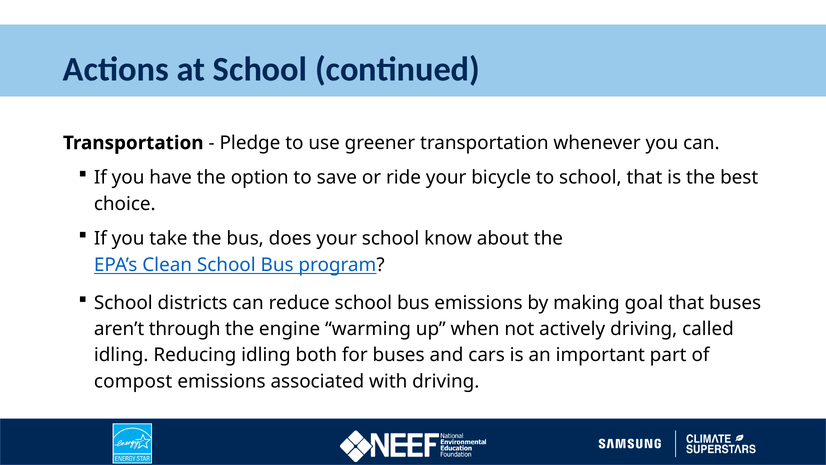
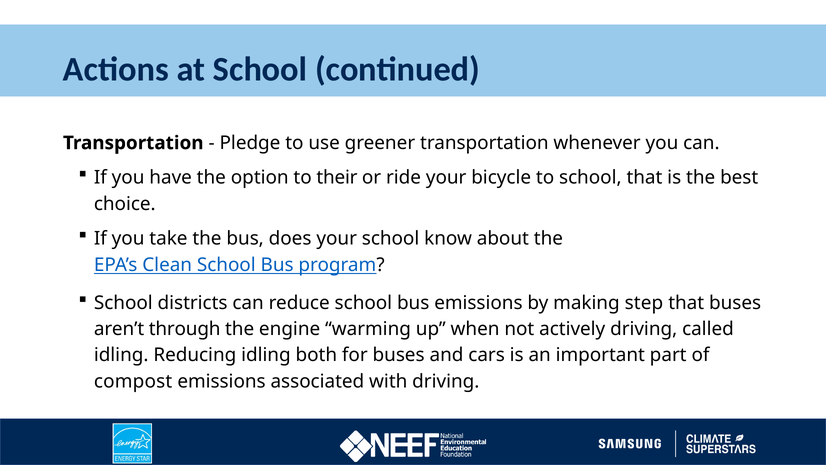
save: save -> their
goal: goal -> step
